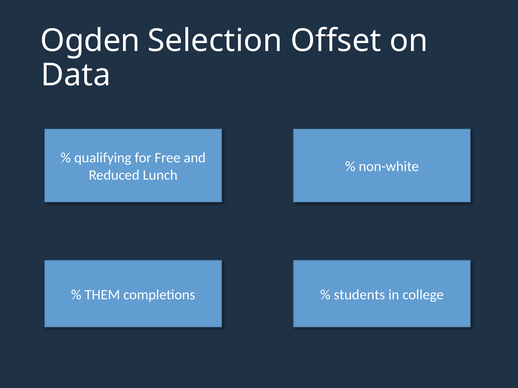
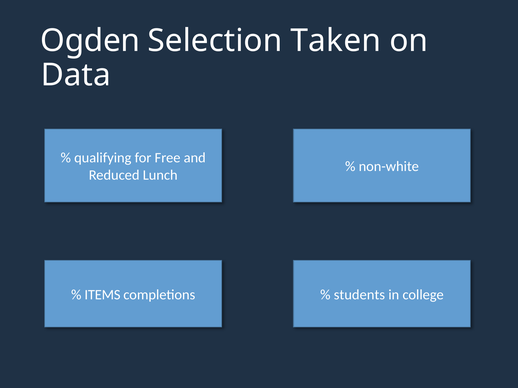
Offset: Offset -> Taken
THEM: THEM -> ITEMS
